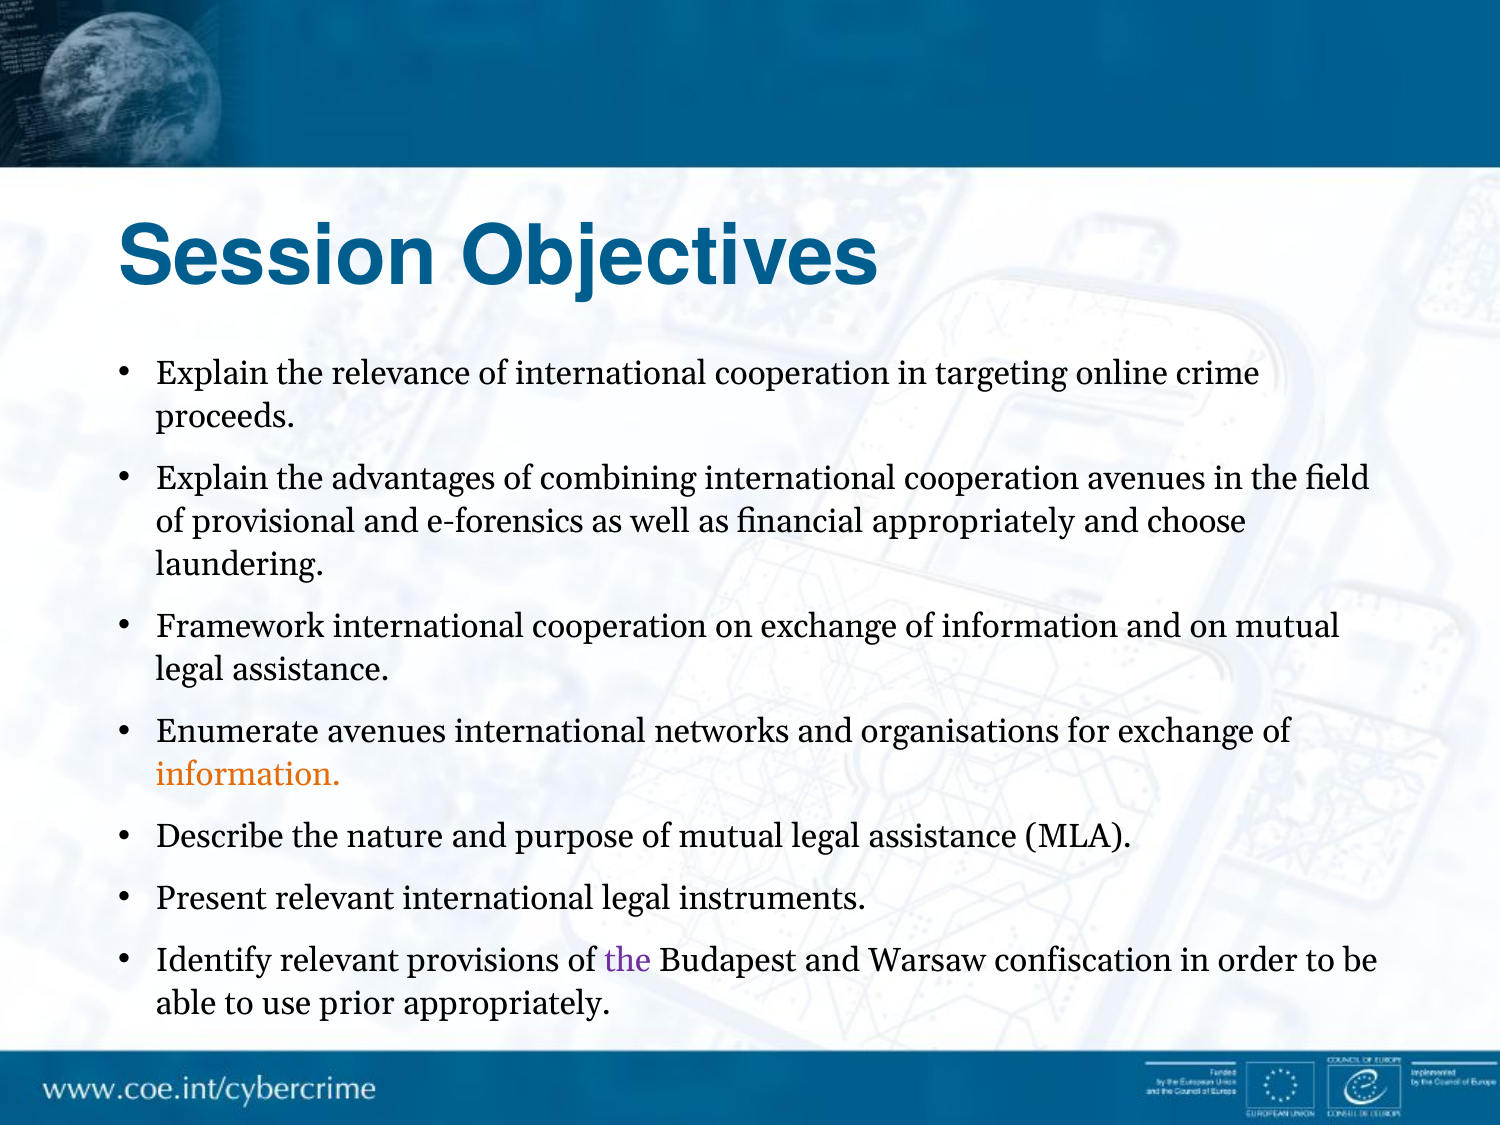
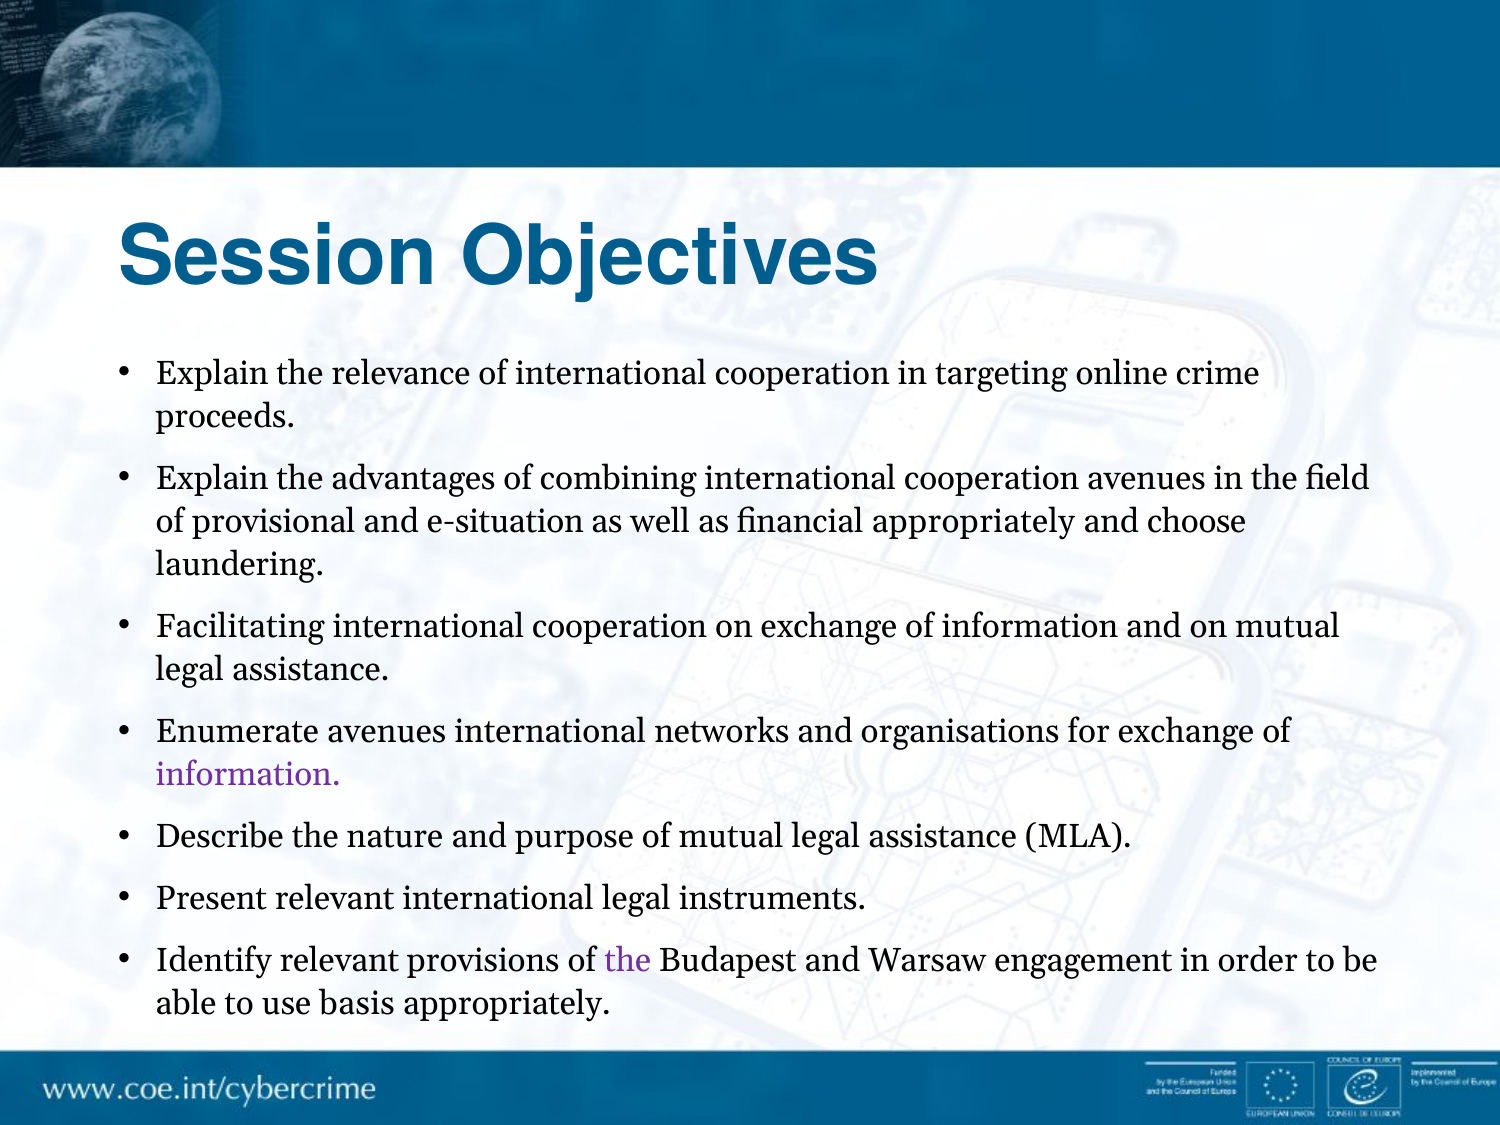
e-forensics: e-forensics -> e-situation
Framework: Framework -> Facilitating
information at (248, 775) colour: orange -> purple
confiscation: confiscation -> engagement
prior: prior -> basis
